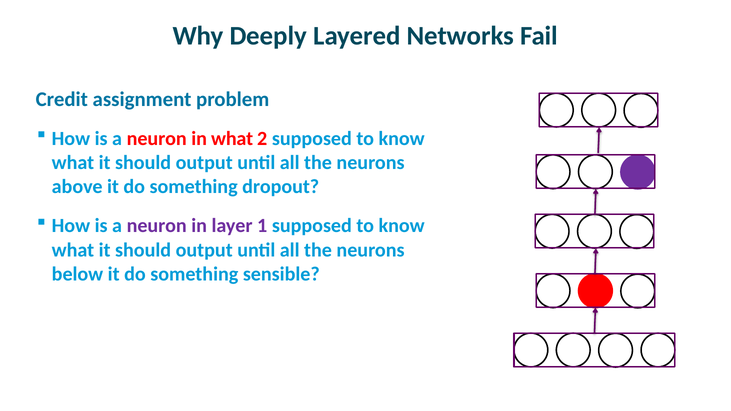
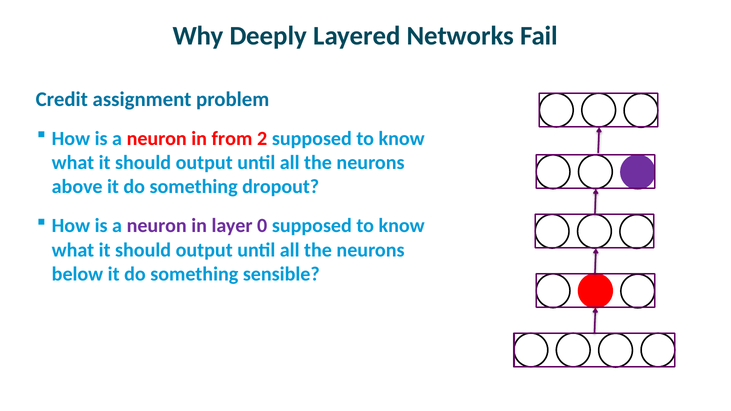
in what: what -> from
1: 1 -> 0
